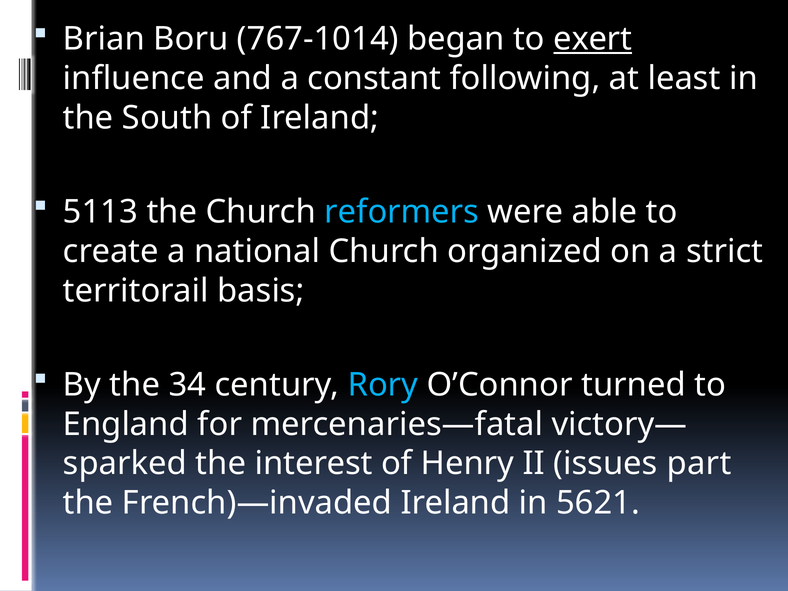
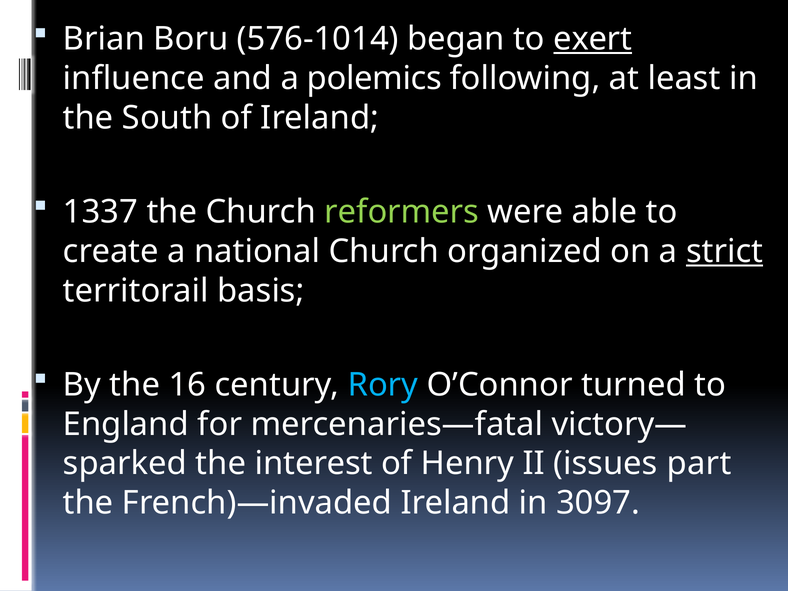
767-1014: 767-1014 -> 576-1014
constant: constant -> polemics
5113: 5113 -> 1337
reformers colour: light blue -> light green
strict underline: none -> present
34: 34 -> 16
5621: 5621 -> 3097
